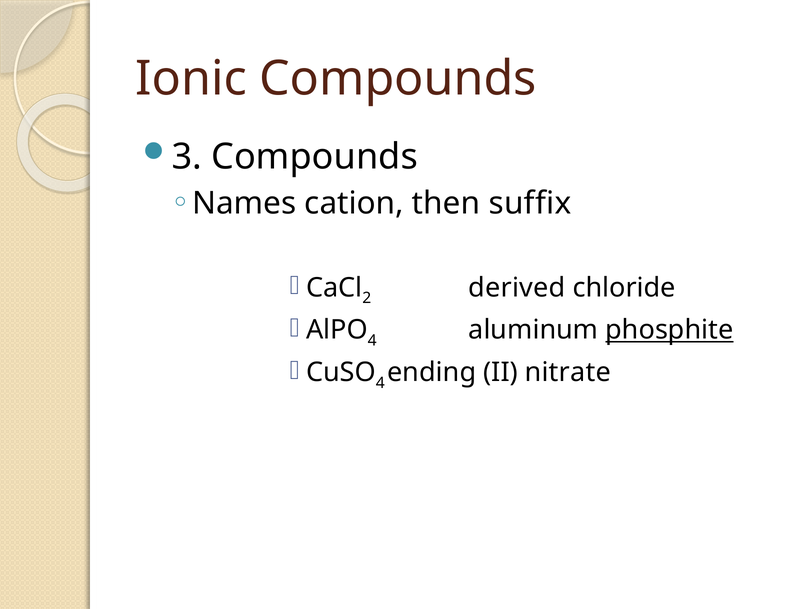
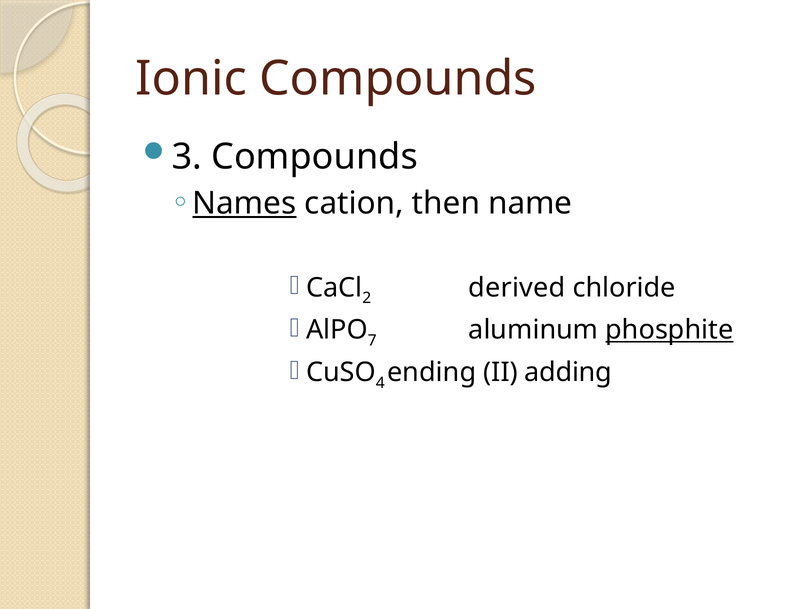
Names underline: none -> present
suffix: suffix -> name
4 at (372, 341): 4 -> 7
nitrate: nitrate -> adding
